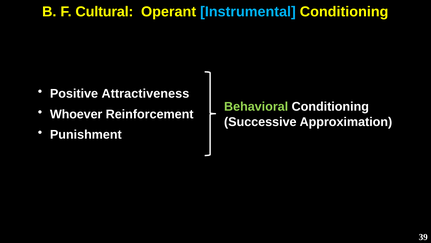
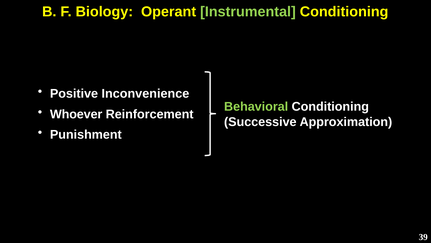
Cultural: Cultural -> Biology
Instrumental colour: light blue -> light green
Attractiveness: Attractiveness -> Inconvenience
